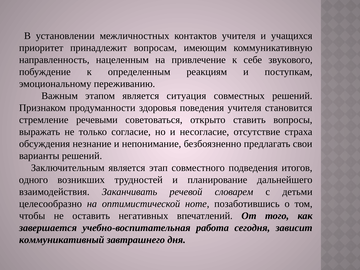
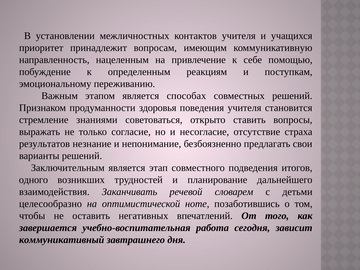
звукового: звукового -> помощью
ситуация: ситуация -> способах
речевыми: речевыми -> знаниями
обсуждения: обсуждения -> результатов
